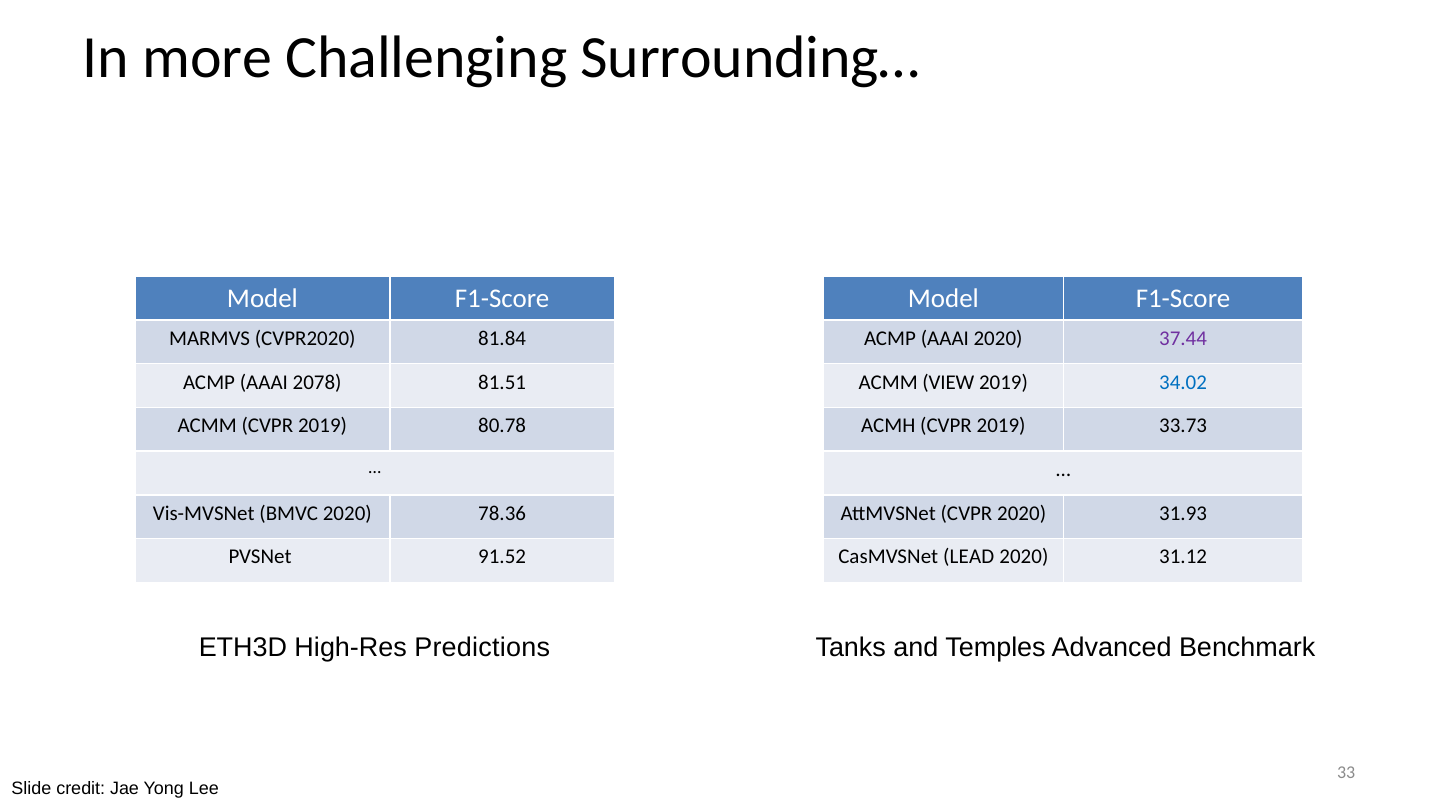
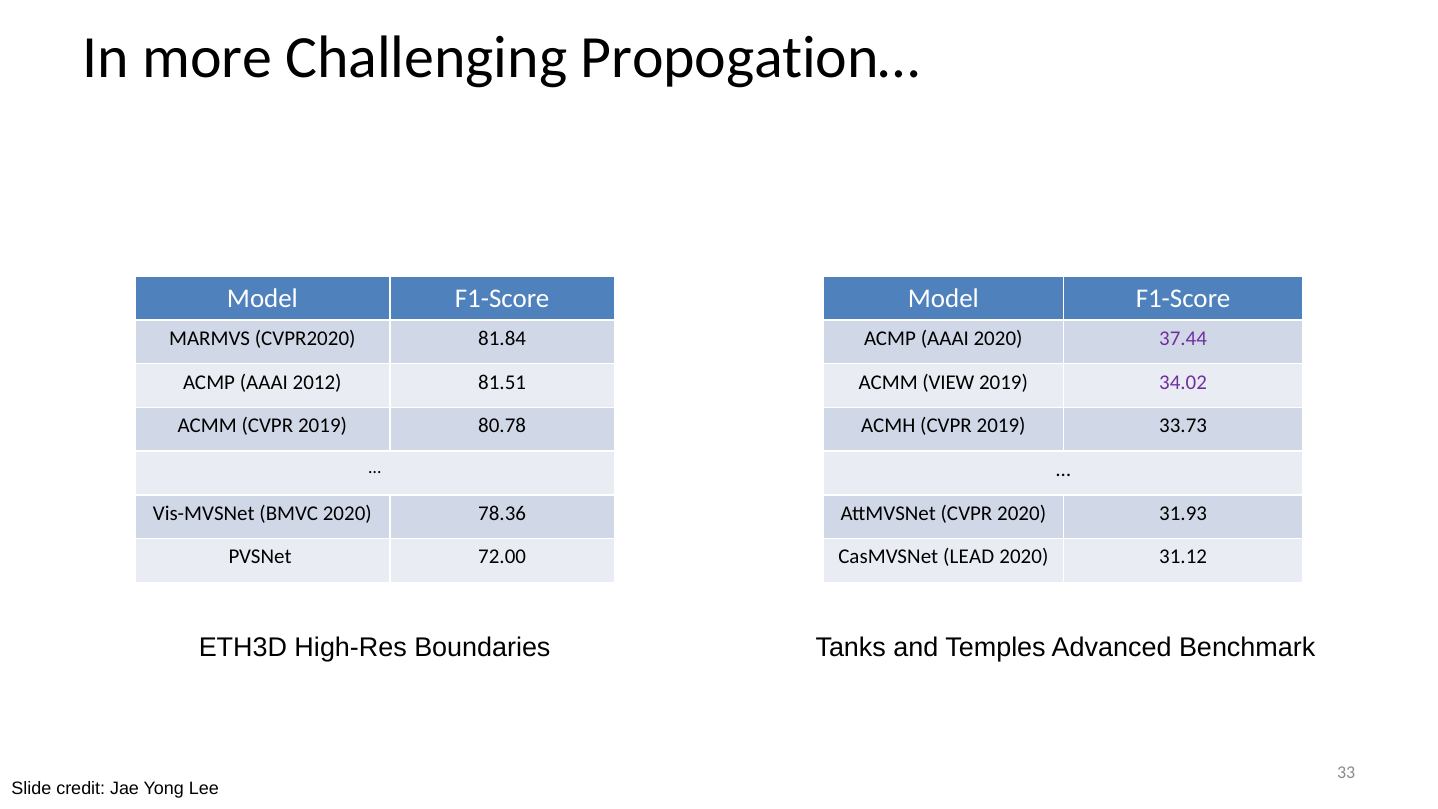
Surrounding…: Surrounding… -> Propogation…
2078: 2078 -> 2012
34.02 colour: blue -> purple
91.52: 91.52 -> 72.00
Predictions: Predictions -> Boundaries
